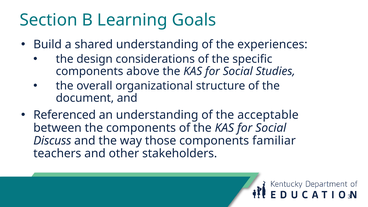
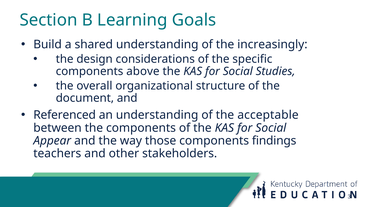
experiences: experiences -> increasingly
Discuss: Discuss -> Appear
familiar: familiar -> findings
